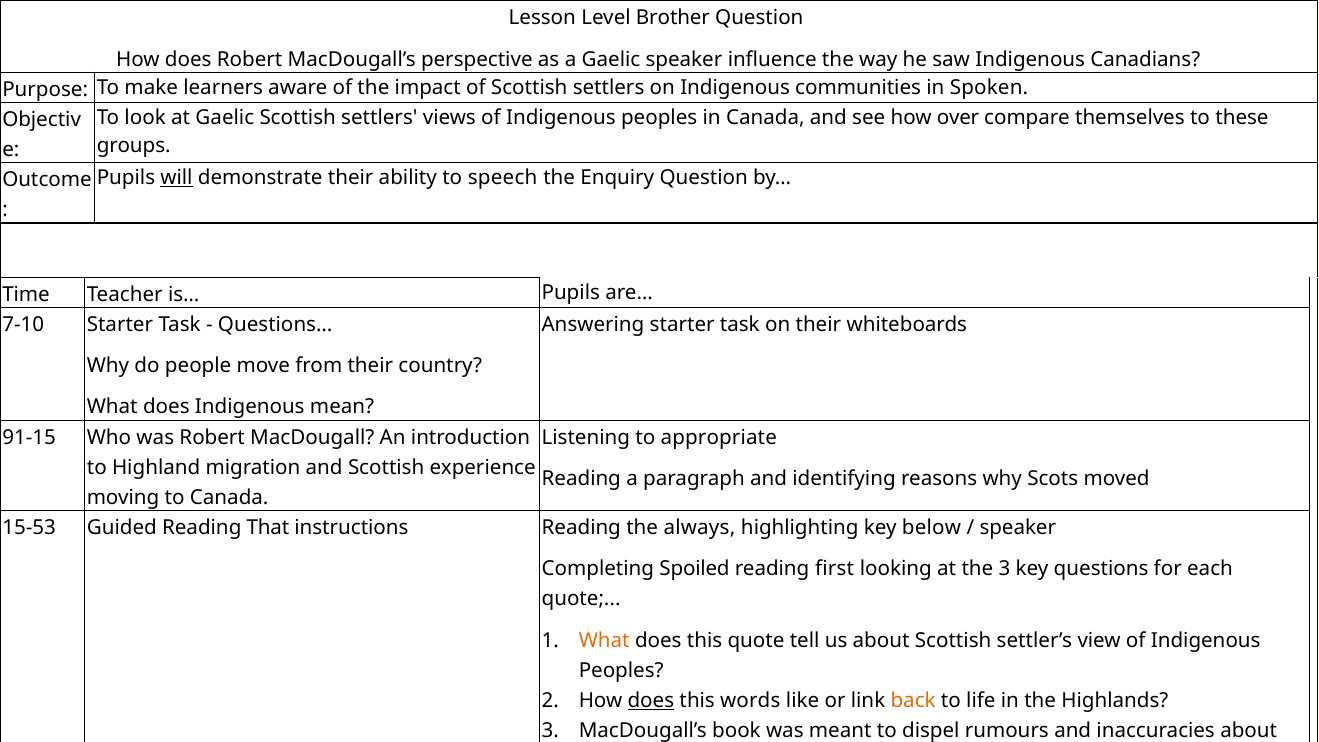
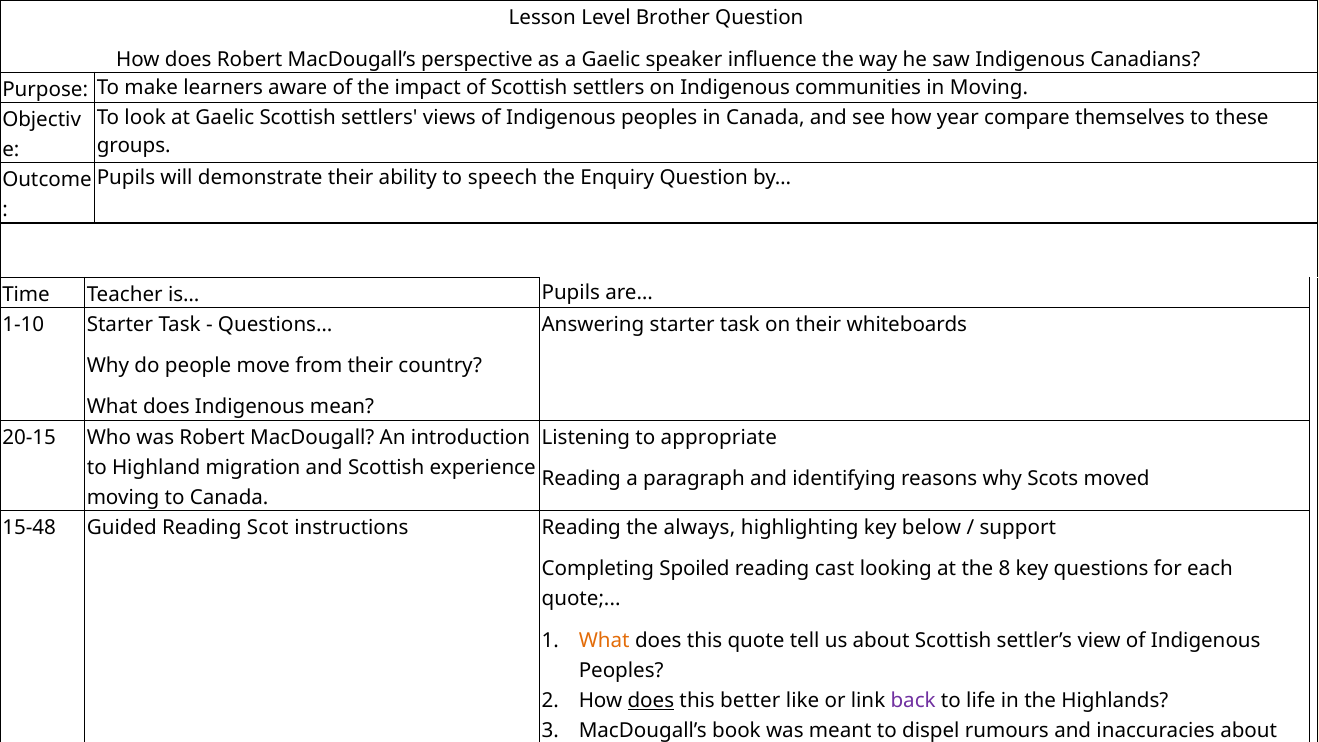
in Spoken: Spoken -> Moving
how over: over -> year
will underline: present -> none
7-10: 7-10 -> 1-10
91-15: 91-15 -> 20-15
15-53: 15-53 -> 15-48
That: That -> Scot
speaker at (1018, 528): speaker -> support
first: first -> cast
the 3: 3 -> 8
words: words -> better
back colour: orange -> purple
